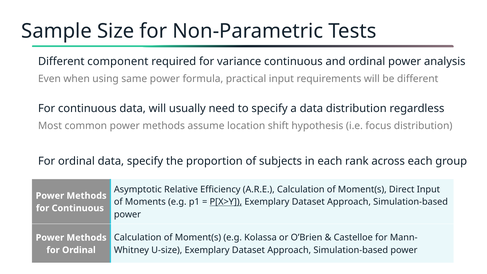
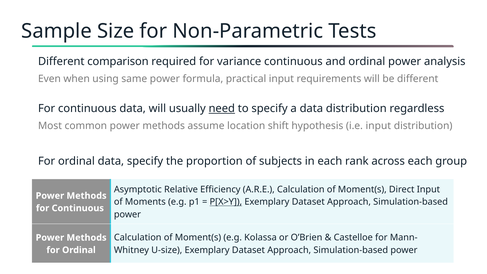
component: component -> comparison
need underline: none -> present
i.e focus: focus -> input
